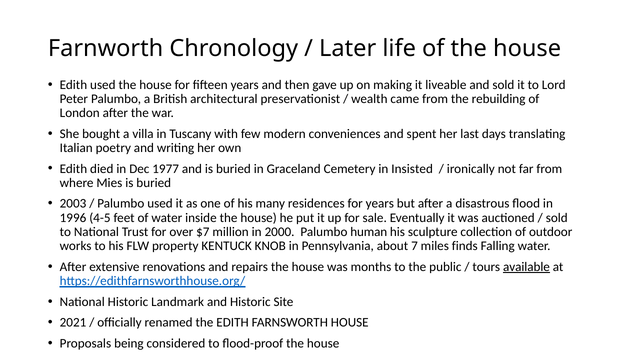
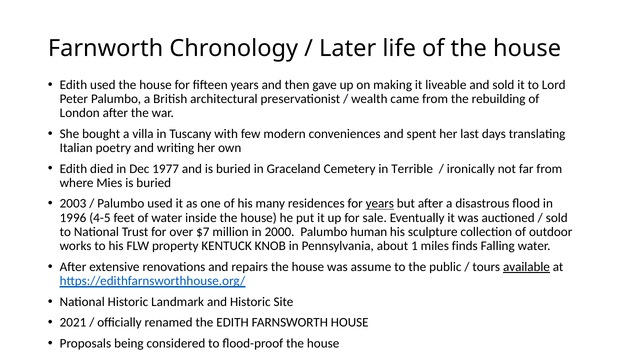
Insisted: Insisted -> Terrible
years at (380, 203) underline: none -> present
7: 7 -> 1
months: months -> assume
